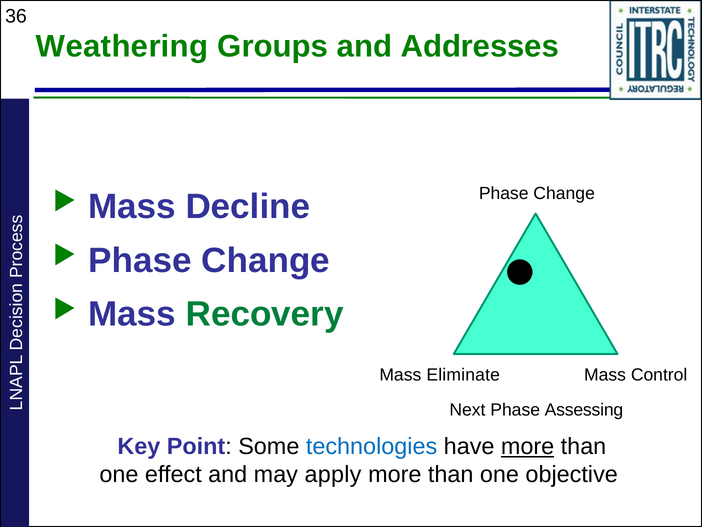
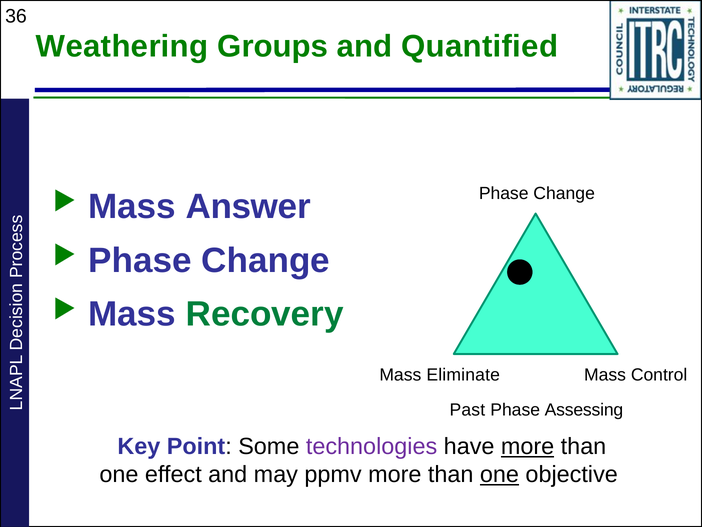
Addresses: Addresses -> Quantified
Decline: Decline -> Answer
Next: Next -> Past
technologies colour: blue -> purple
apply: apply -> ppmv
one at (499, 474) underline: none -> present
